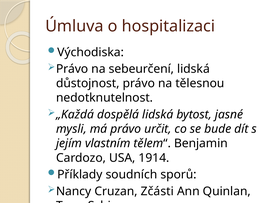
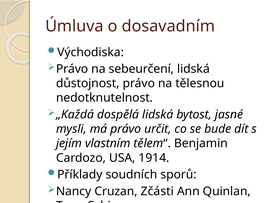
hospitalizaci: hospitalizaci -> dosavadním
